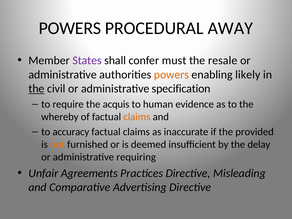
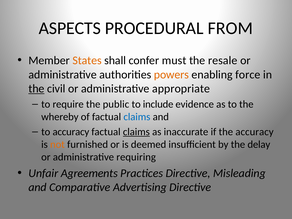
POWERS at (70, 28): POWERS -> ASPECTS
AWAY: AWAY -> FROM
States colour: purple -> orange
likely: likely -> force
specification: specification -> appropriate
acquis: acquis -> public
human: human -> include
claims at (137, 117) colour: orange -> blue
claims at (136, 132) underline: none -> present
the provided: provided -> accuracy
